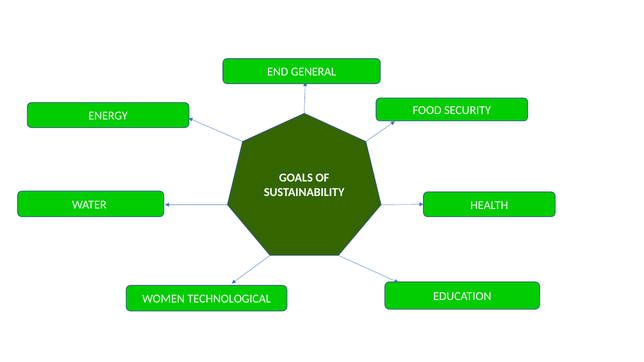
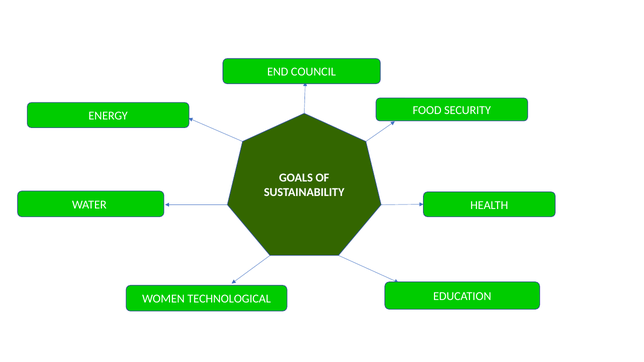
GENERAL: GENERAL -> COUNCIL
